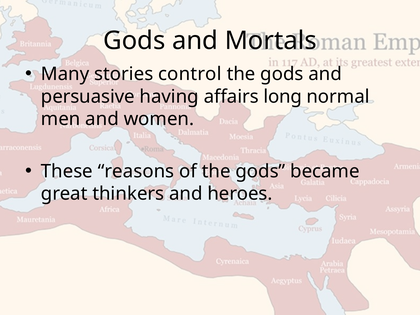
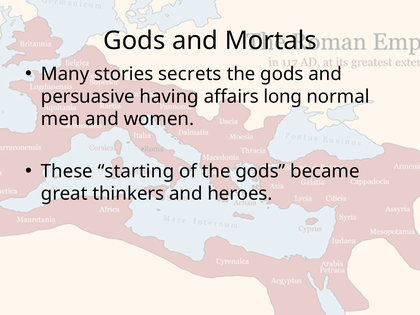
control: control -> secrets
reasons: reasons -> starting
